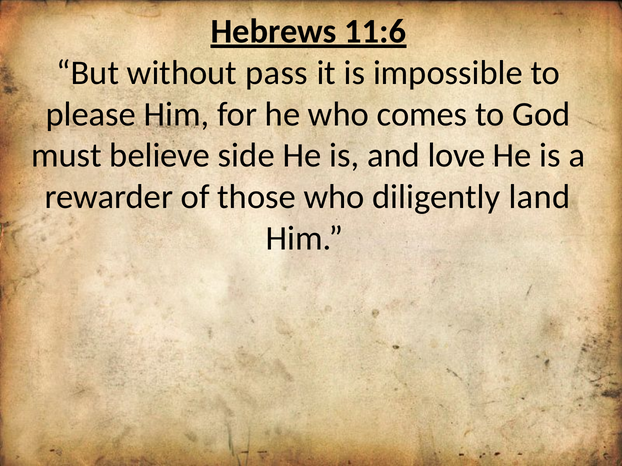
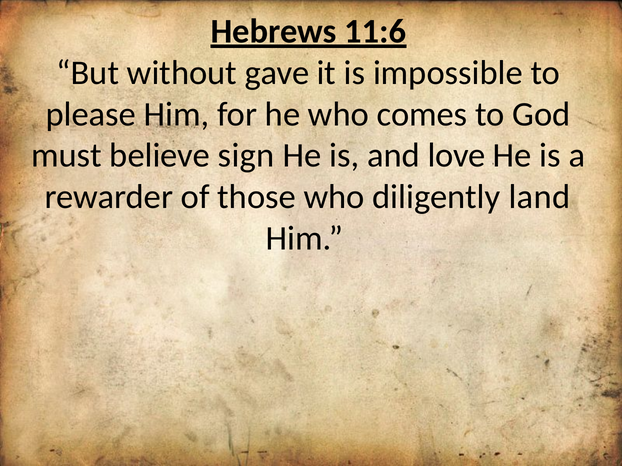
pass: pass -> gave
side: side -> sign
